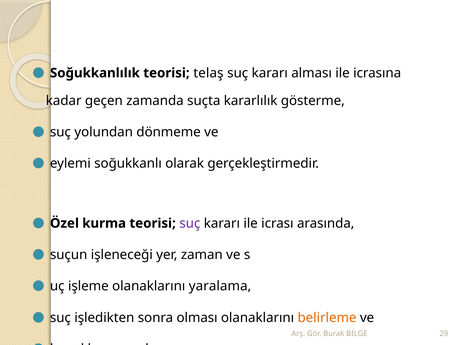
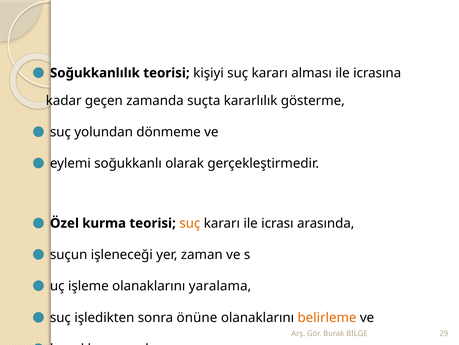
telaş: telaş -> kişiyi
suç at (190, 223) colour: purple -> orange
olması: olması -> önüne
